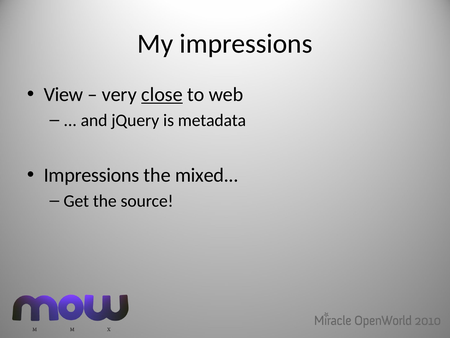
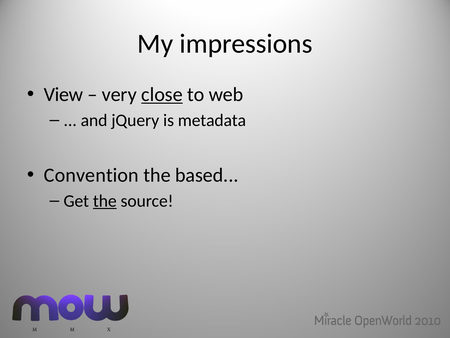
Impressions at (92, 175): Impressions -> Convention
mixed: mixed -> based
the at (105, 201) underline: none -> present
